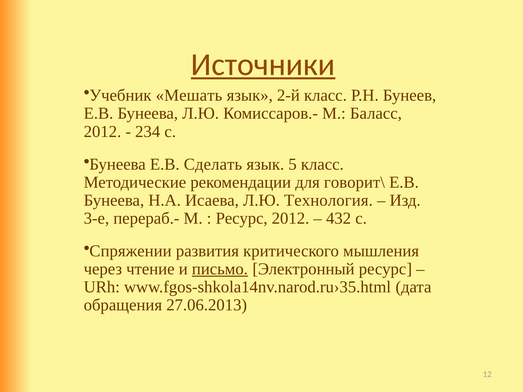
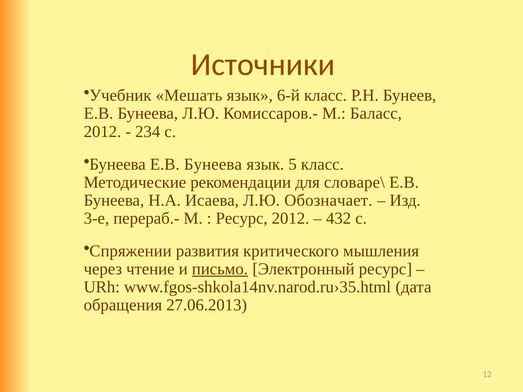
Источники underline: present -> none
2-й: 2-й -> 6-й
Бунеева Е.В Сделать: Сделать -> Бунеева
говорит\: говорит\ -> словаре\
Технология: Технология -> Обозначает
